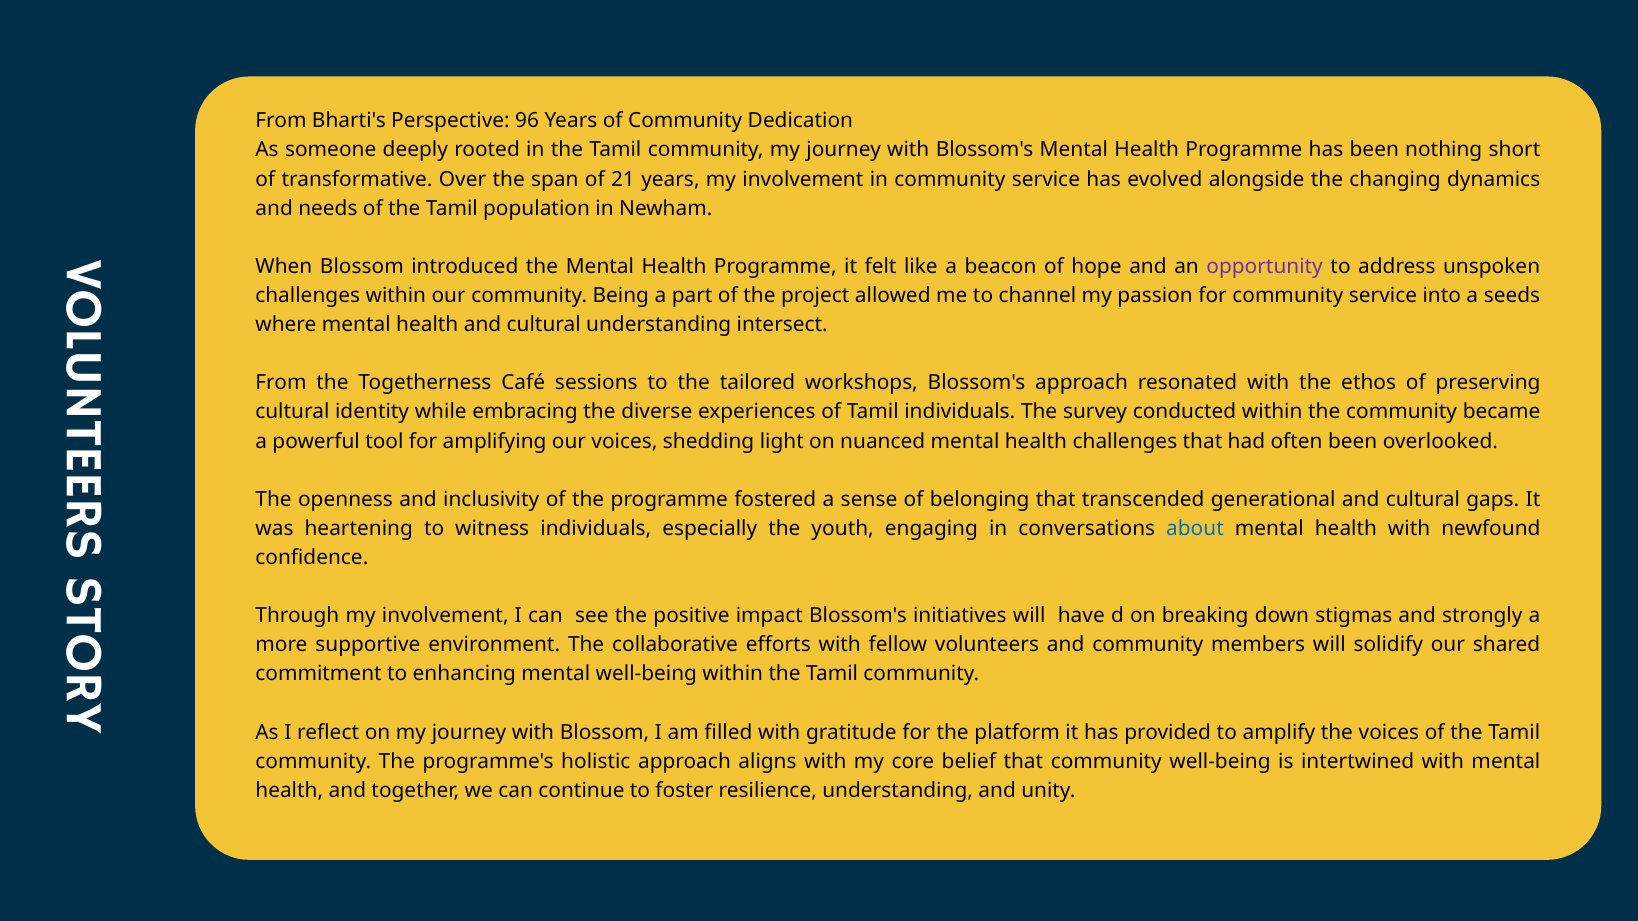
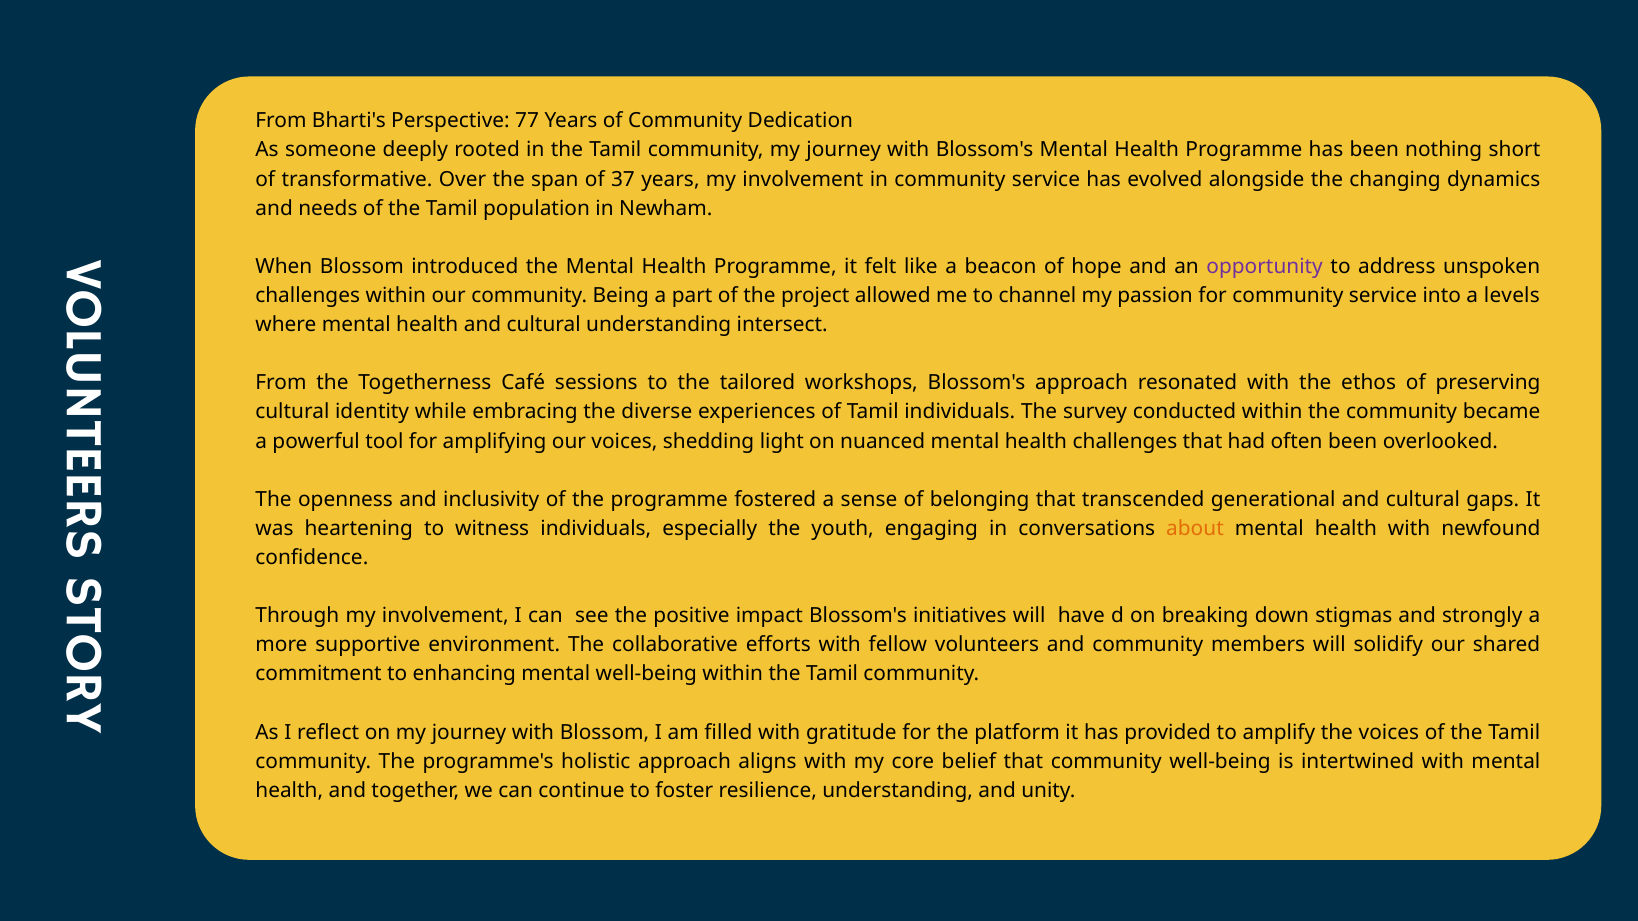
96: 96 -> 77
21: 21 -> 37
seeds: seeds -> levels
about colour: blue -> orange
